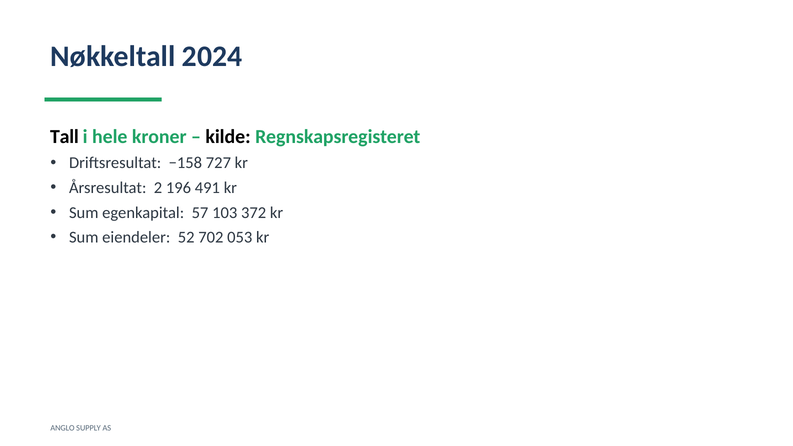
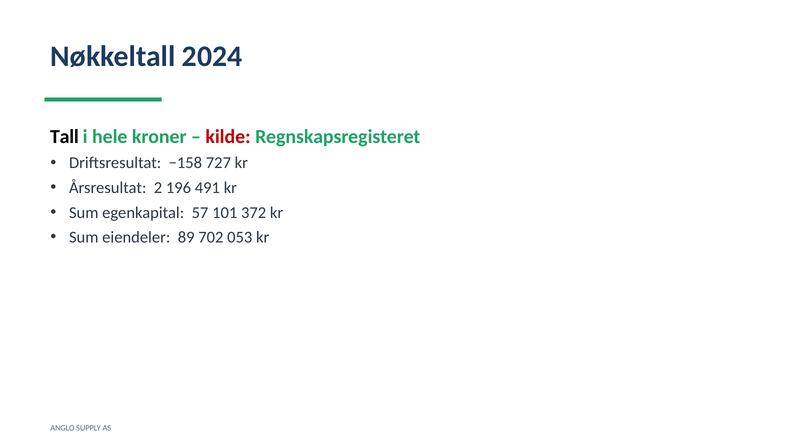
kilde colour: black -> red
103: 103 -> 101
52: 52 -> 89
